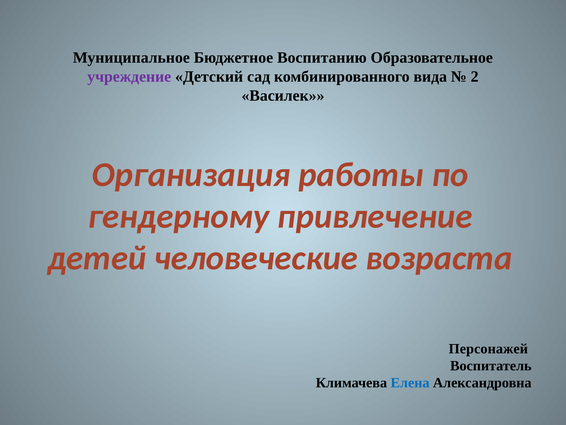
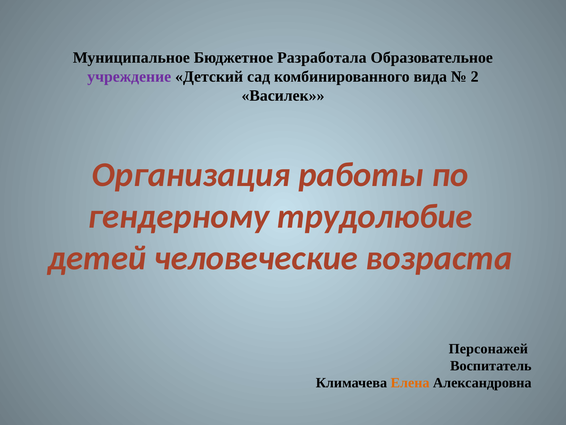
Воспитанию: Воспитанию -> Разработала
привлечение: привлечение -> трудолюбие
Елена colour: blue -> orange
